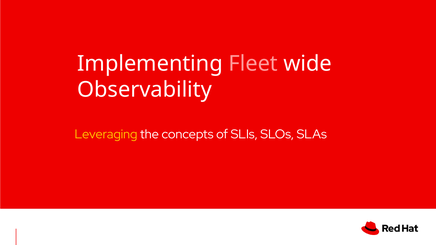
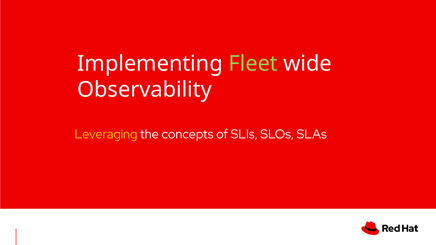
Fleet colour: pink -> light green
